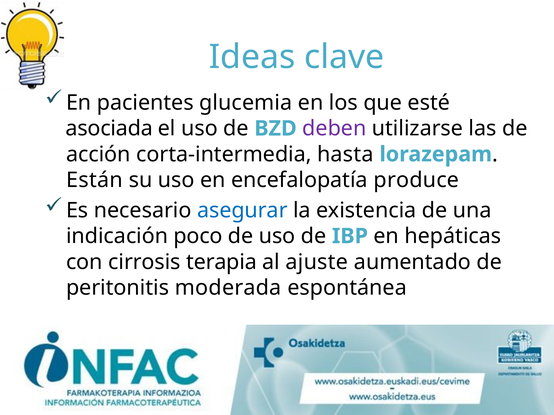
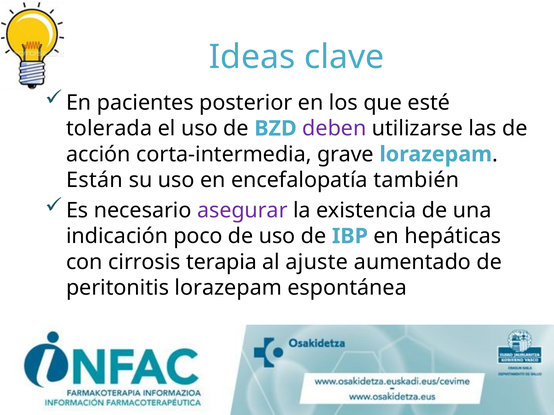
glucemia: glucemia -> posterior
asociada: asociada -> tolerada
hasta: hasta -> grave
produce: produce -> también
asegurar colour: blue -> purple
peritonitis moderada: moderada -> lorazepam
